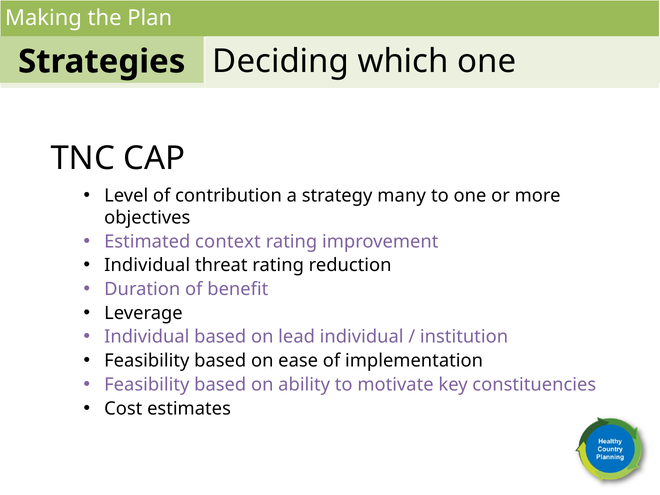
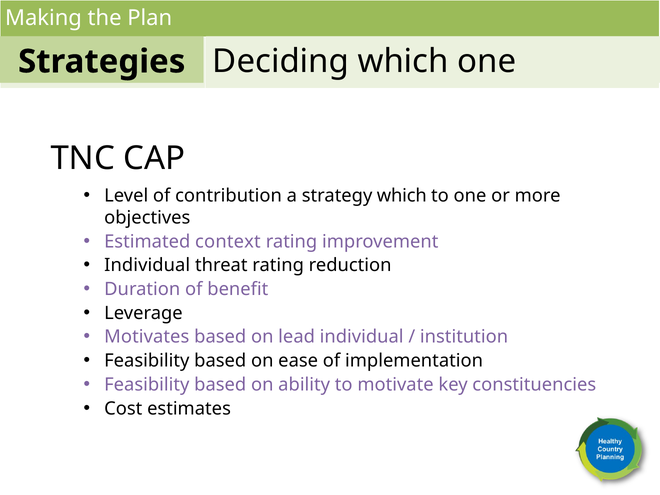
strategy many: many -> which
Individual at (147, 337): Individual -> Motivates
